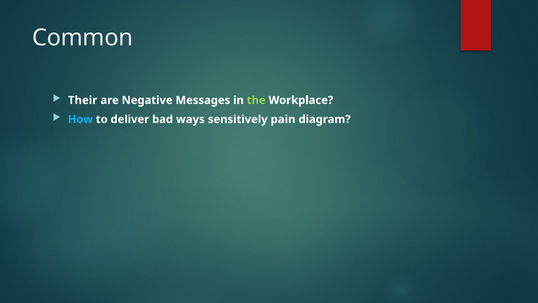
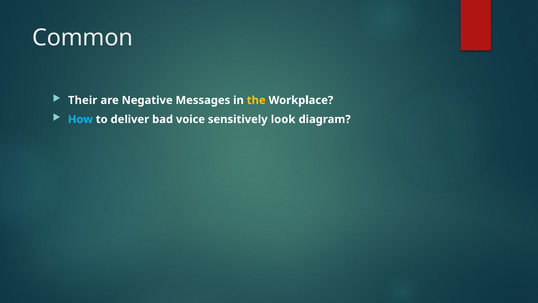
the colour: light green -> yellow
ways: ways -> voice
pain: pain -> look
